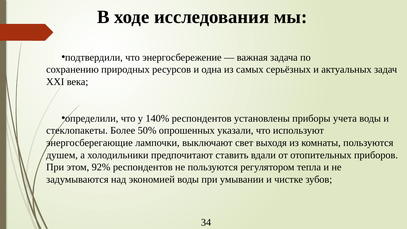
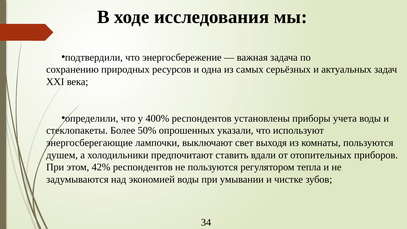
140%: 140% -> 400%
92%: 92% -> 42%
